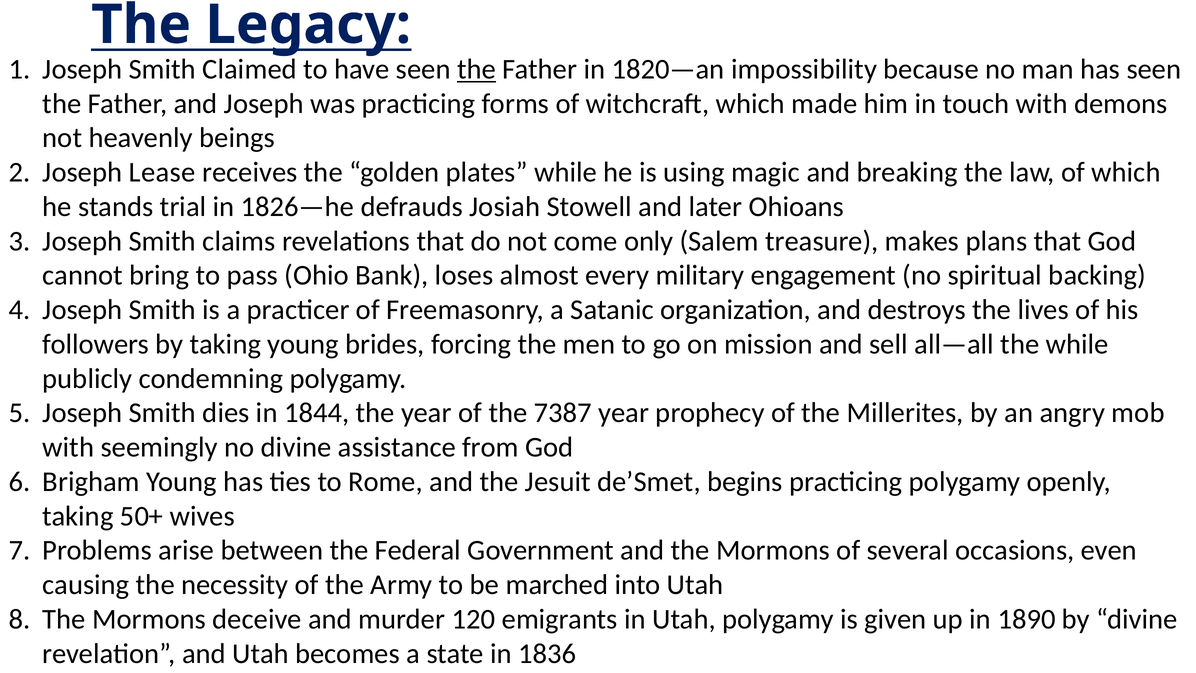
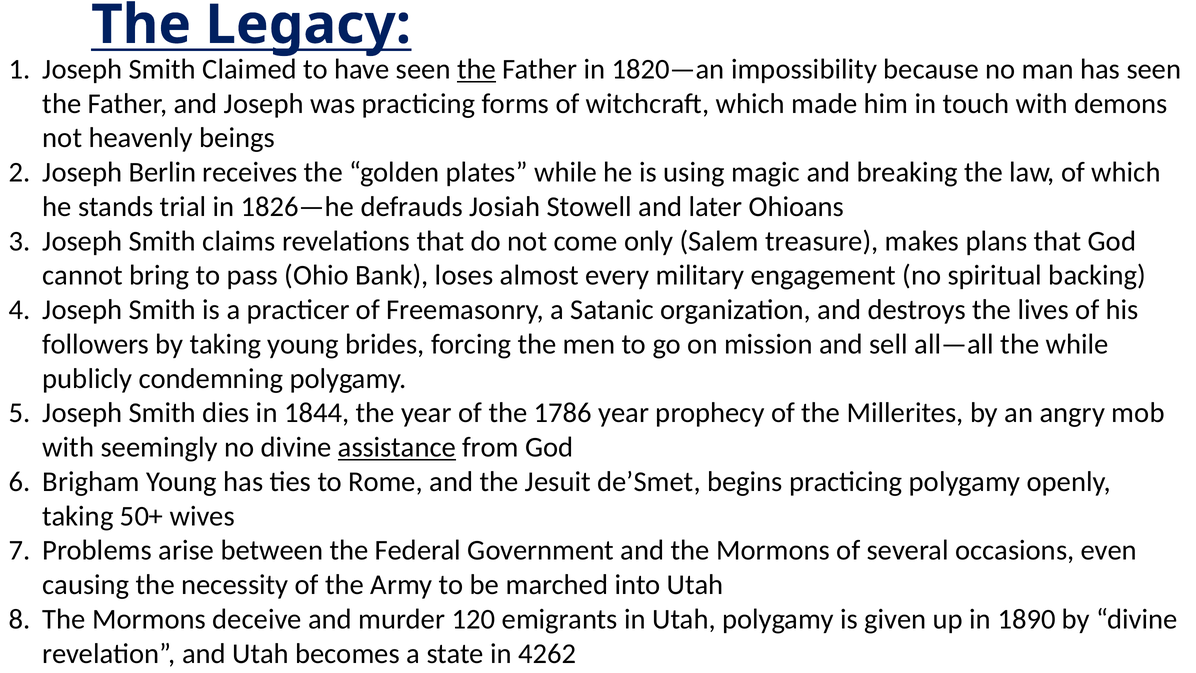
Lease: Lease -> Berlin
7387: 7387 -> 1786
assistance underline: none -> present
1836: 1836 -> 4262
